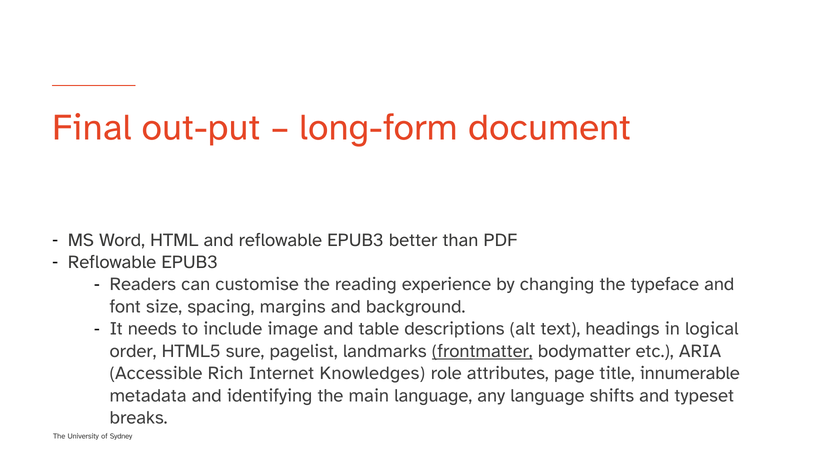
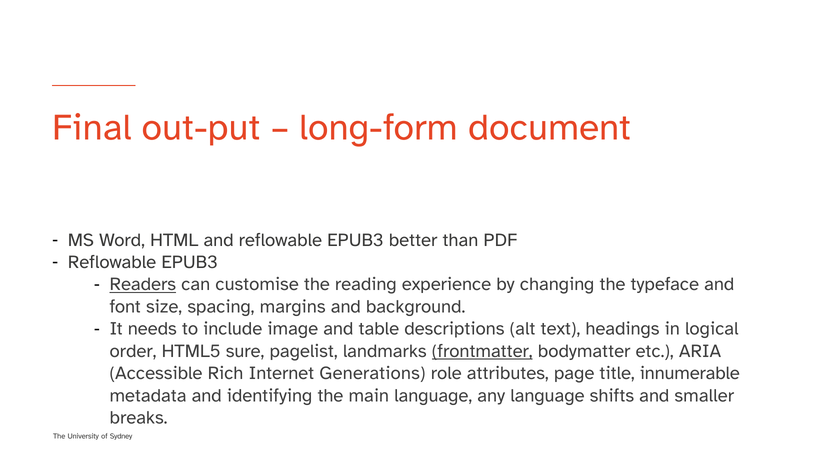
Readers underline: none -> present
Knowledges: Knowledges -> Generations
typeset: typeset -> smaller
